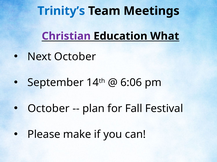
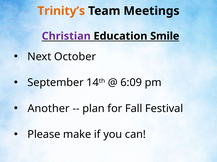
Trinity’s colour: blue -> orange
What: What -> Smile
6:06: 6:06 -> 6:09
October at (49, 109): October -> Another
